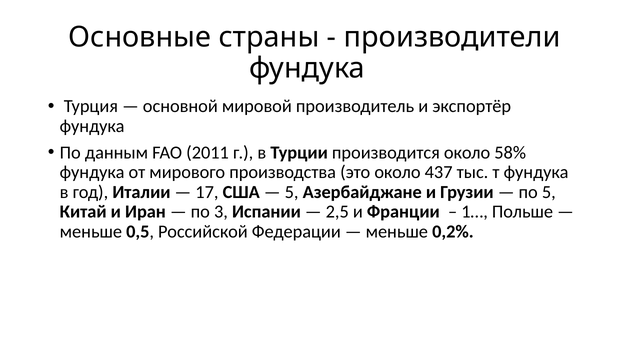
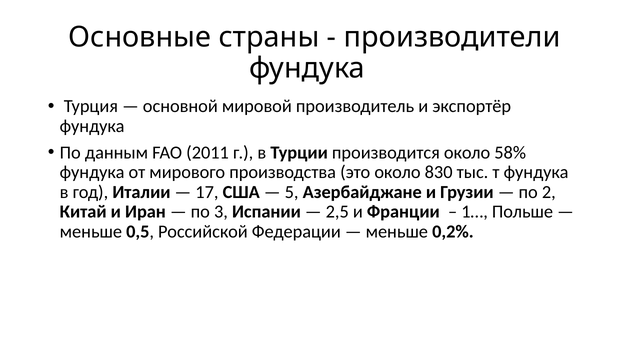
437: 437 -> 830
по 5: 5 -> 2
